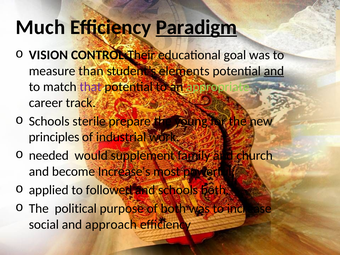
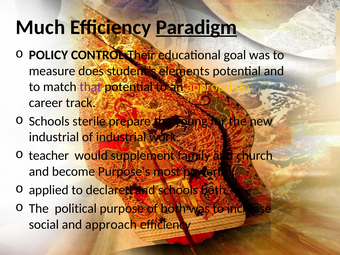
VISION: VISION -> POLICY
than: than -> does
and at (274, 71) underline: present -> none
appropriate colour: light green -> yellow
principles at (54, 137): principles -> industrial
needed: needed -> teacher
Increase's: Increase's -> Purpose's
followed: followed -> declared
